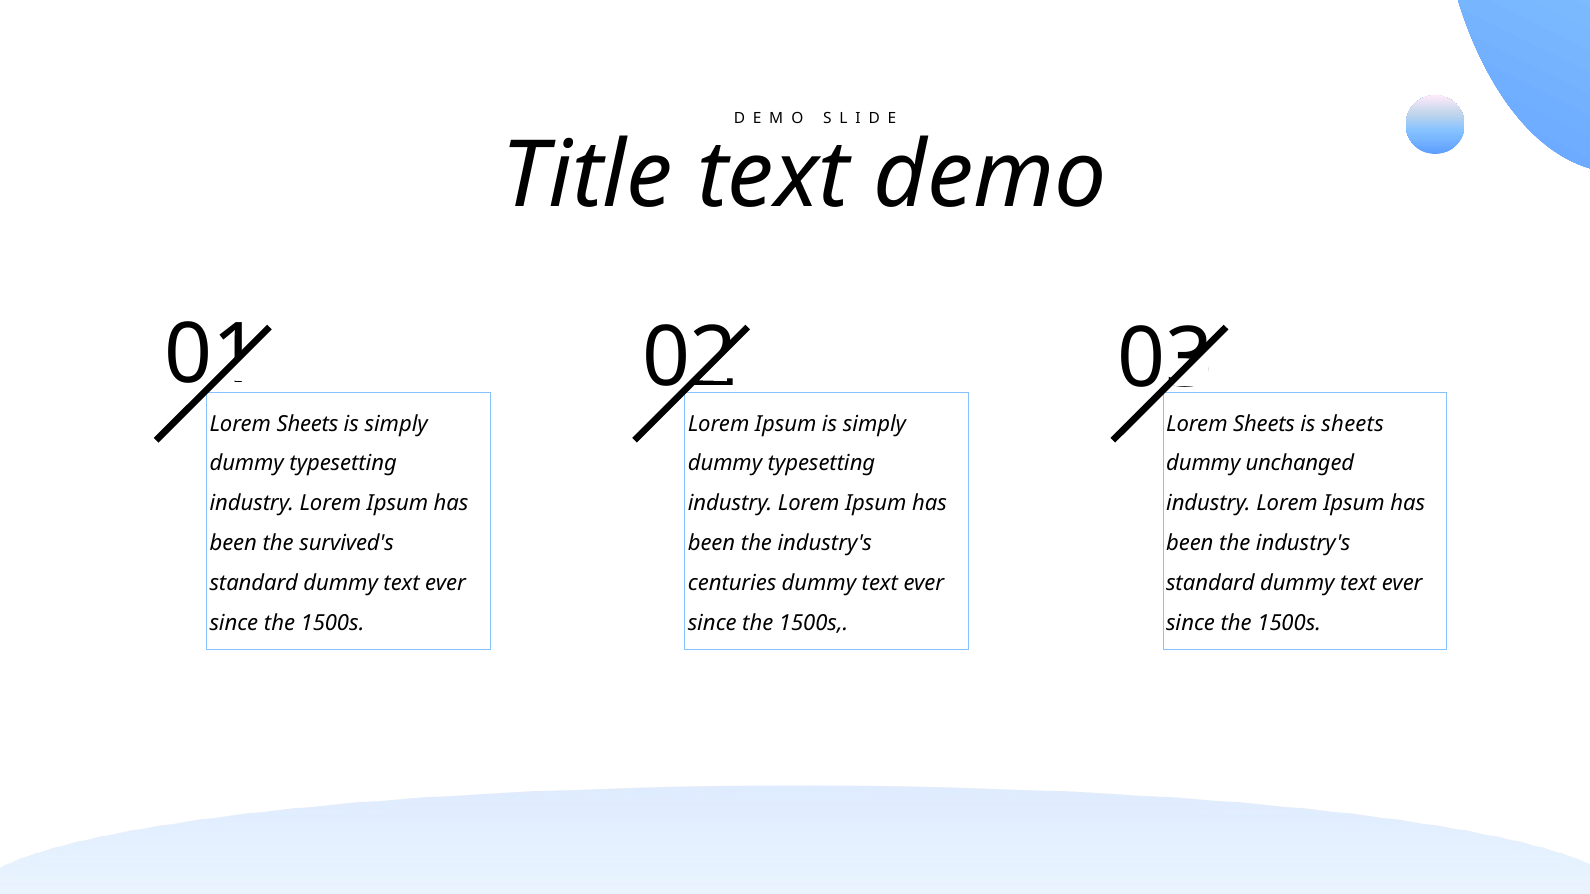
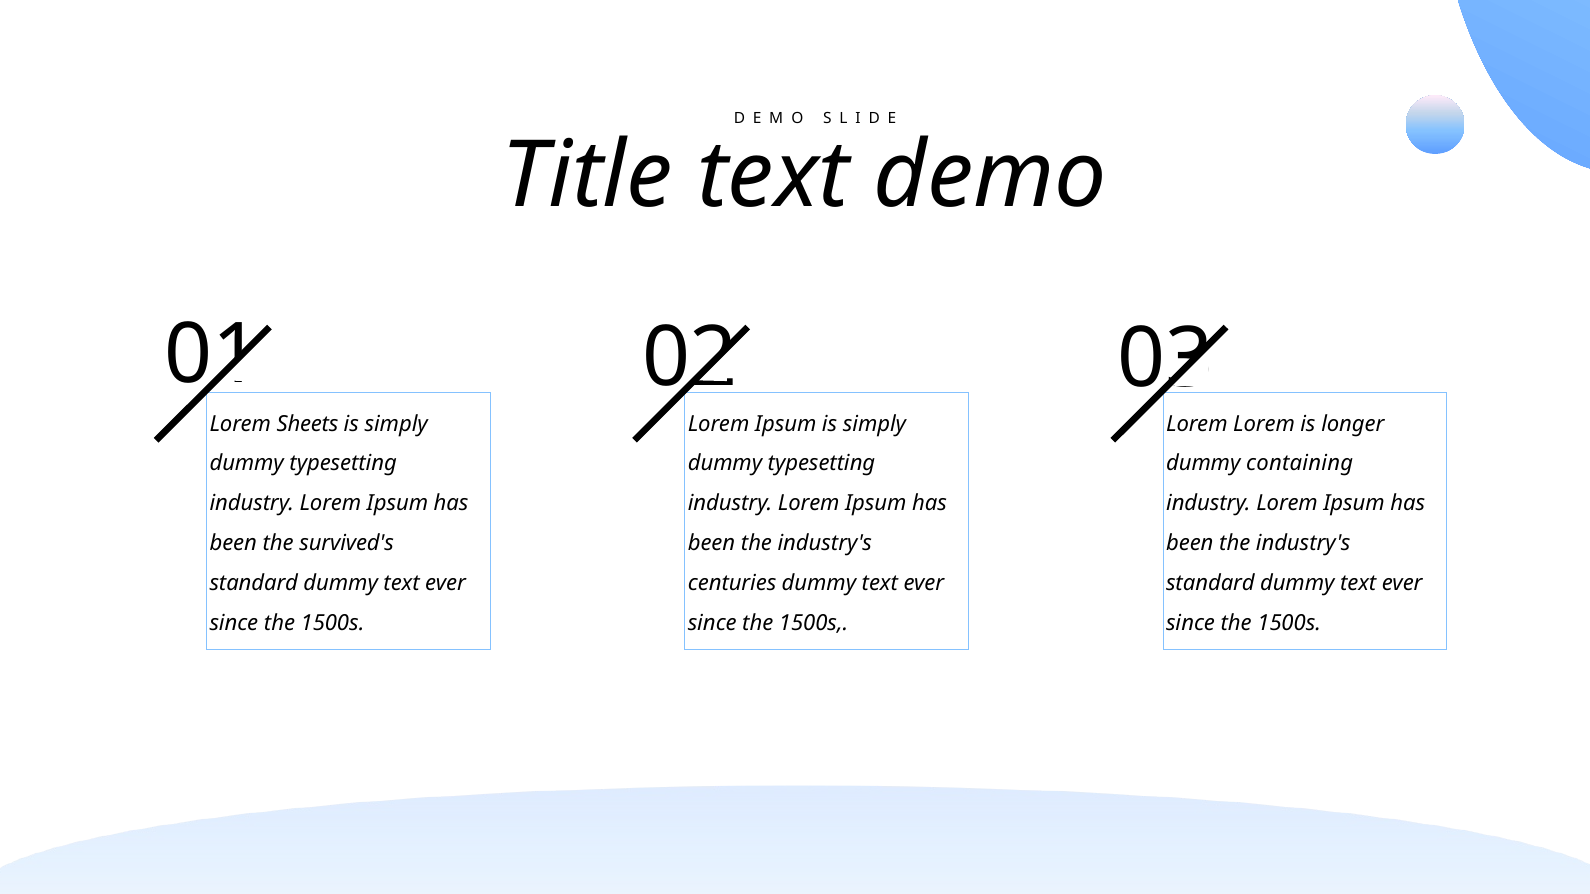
Sheets at (1264, 424): Sheets -> Lorem
is sheets: sheets -> longer
unchanged: unchanged -> containing
